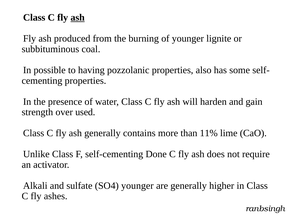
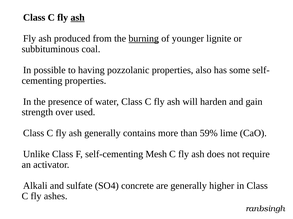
burning underline: none -> present
11%: 11% -> 59%
Done: Done -> Mesh
SO4 younger: younger -> concrete
